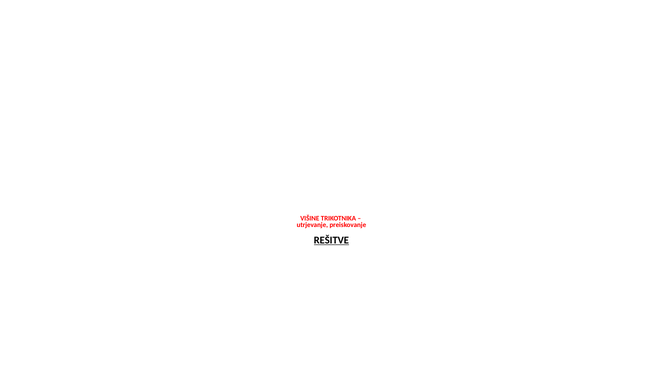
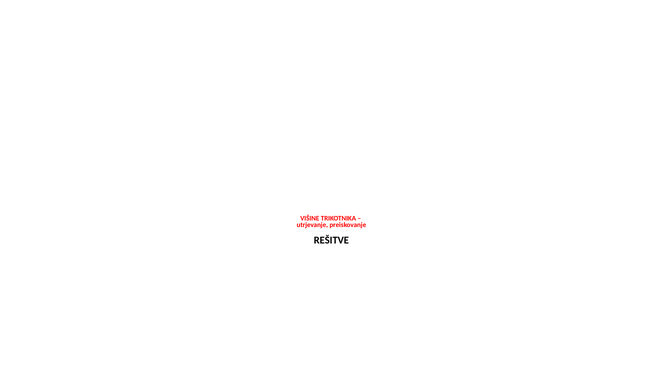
REŠITVE underline: present -> none
